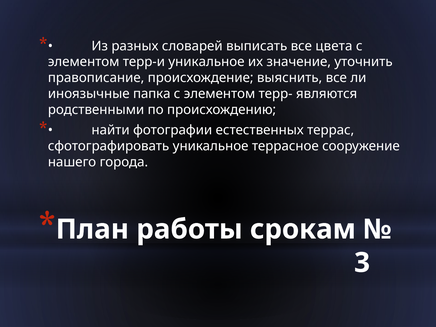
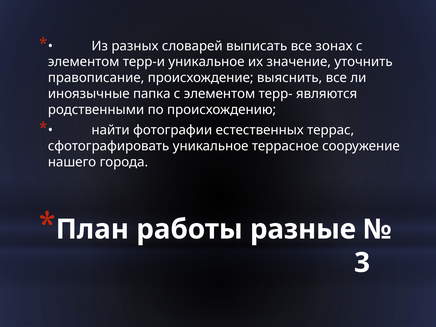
цвета: цвета -> зонах
срокам: срокам -> разные
